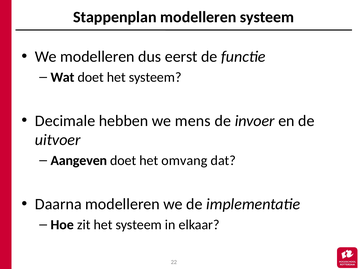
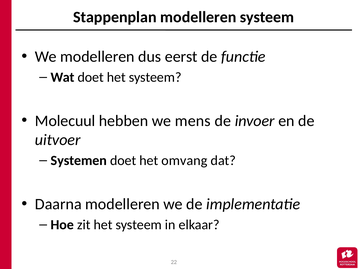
Decimale: Decimale -> Molecuul
Aangeven: Aangeven -> Systemen
